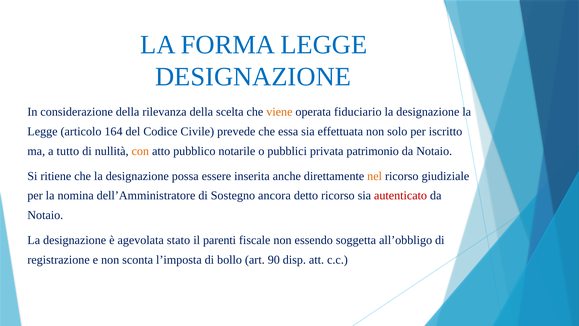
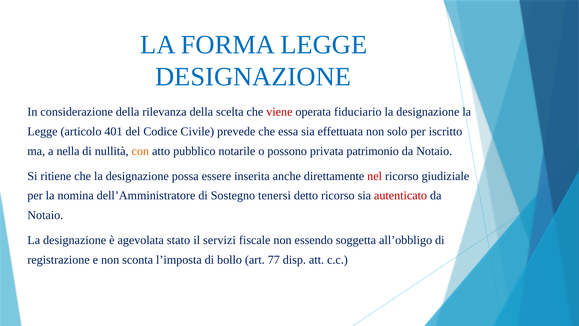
viene colour: orange -> red
164: 164 -> 401
tutto: tutto -> nella
pubblici: pubblici -> possono
nel colour: orange -> red
ancora: ancora -> tenersi
parenti: parenti -> servizi
90: 90 -> 77
